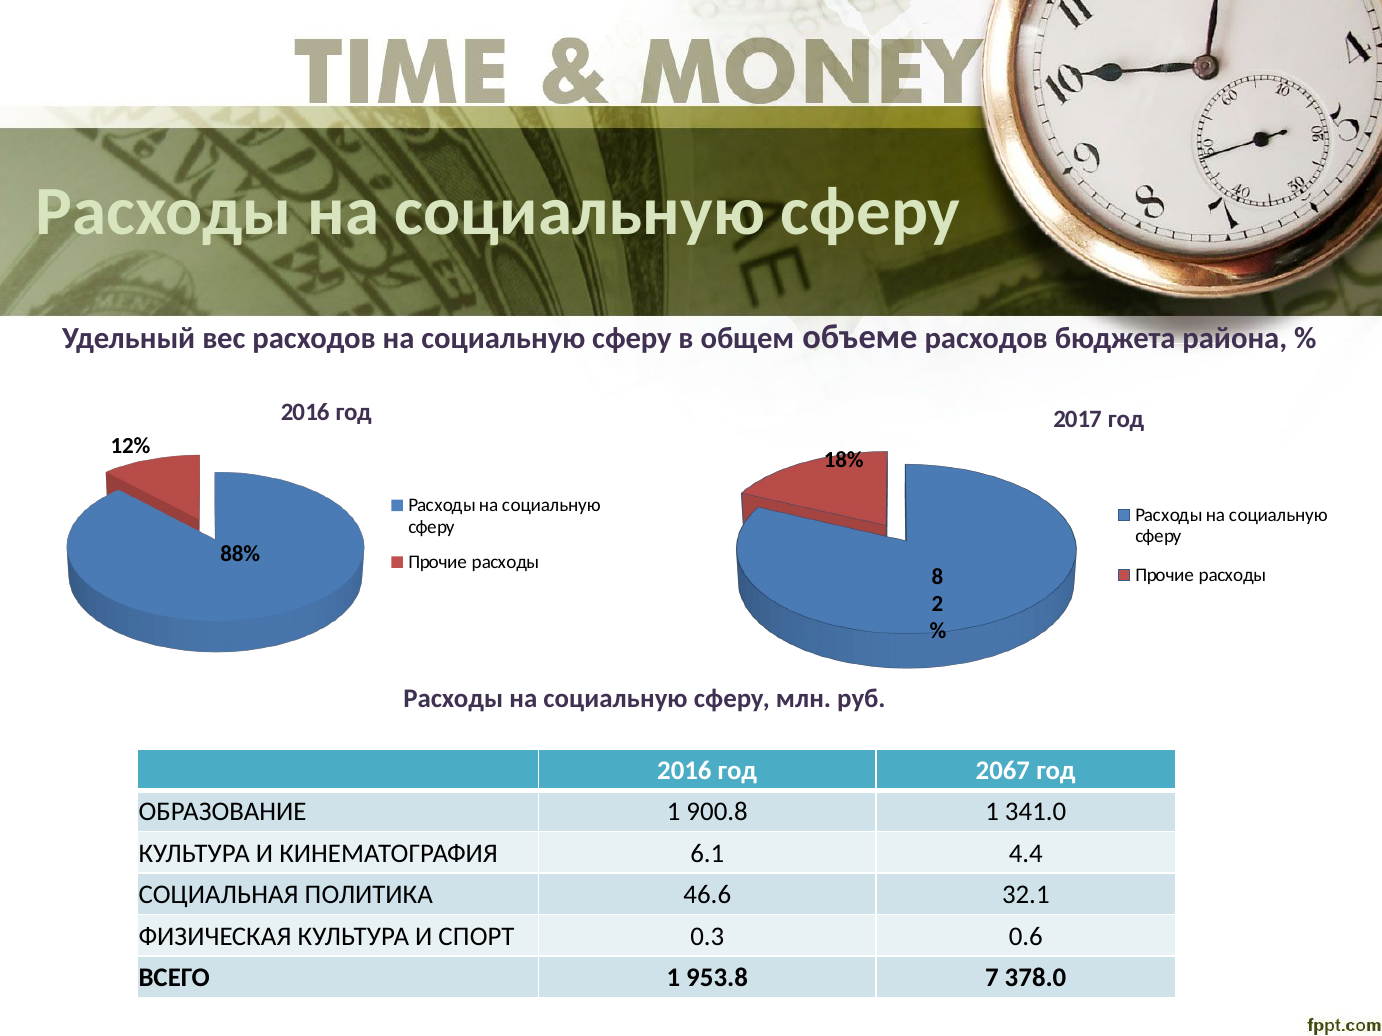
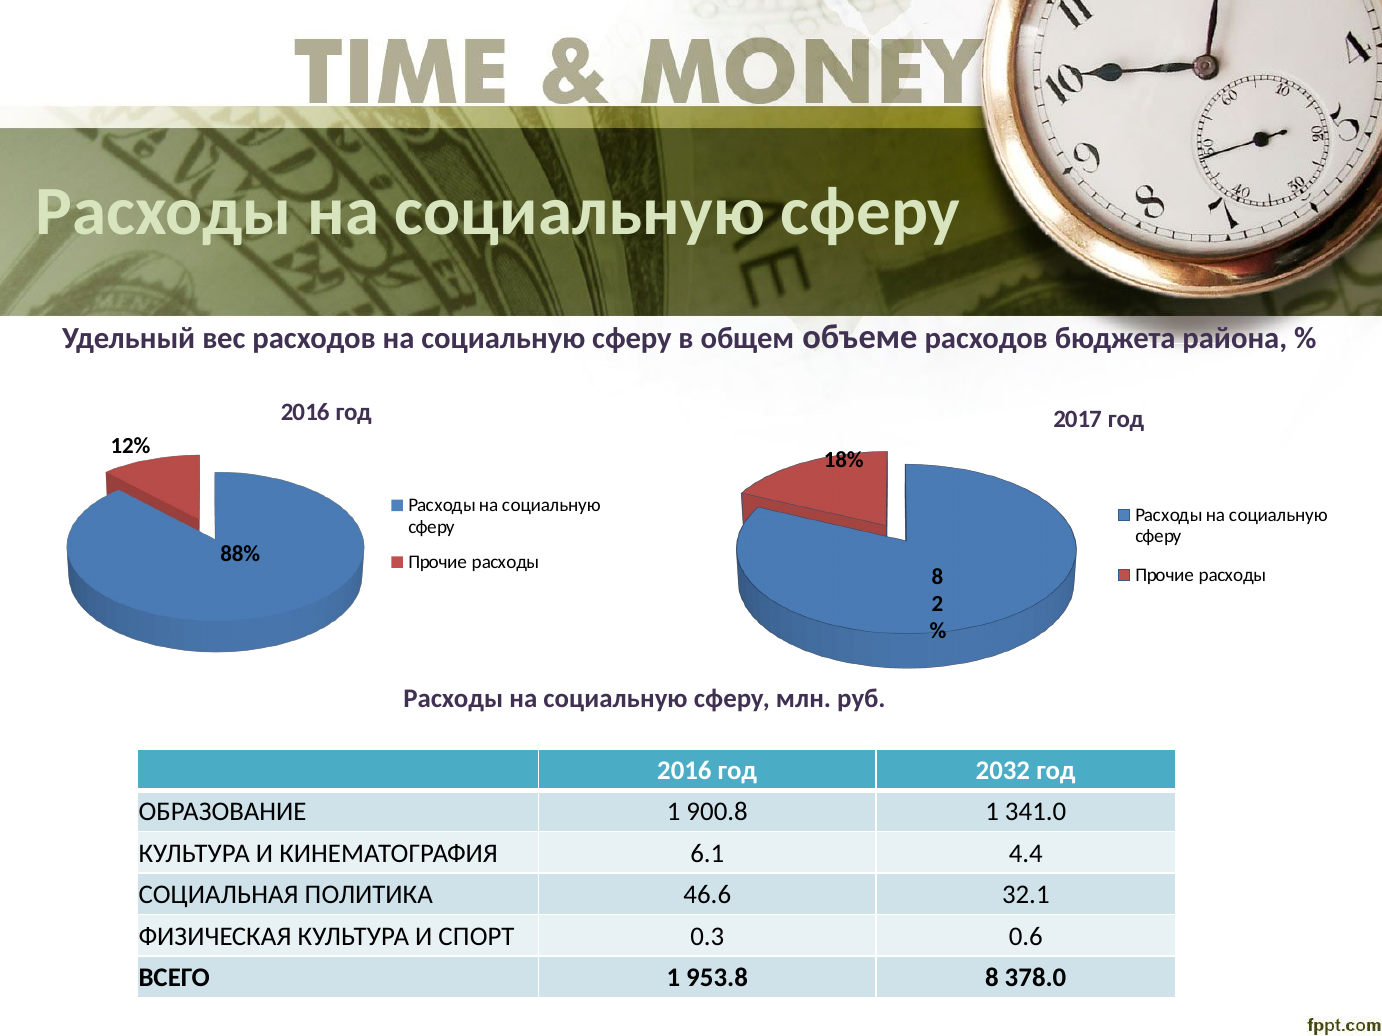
2067: 2067 -> 2032
953.8 7: 7 -> 8
